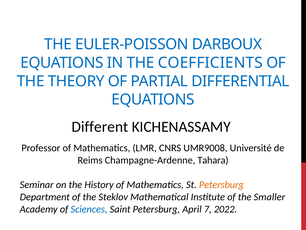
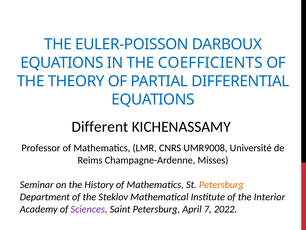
Tahara: Tahara -> Misses
Smaller: Smaller -> Interior
Sciences colour: blue -> purple
